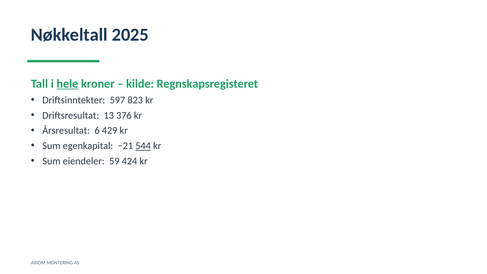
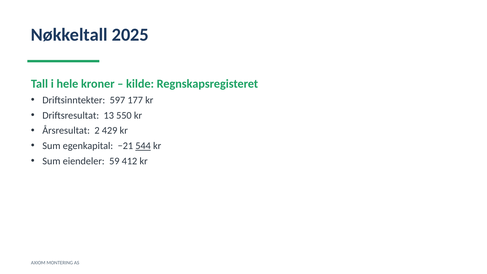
hele underline: present -> none
823: 823 -> 177
376: 376 -> 550
6: 6 -> 2
424: 424 -> 412
